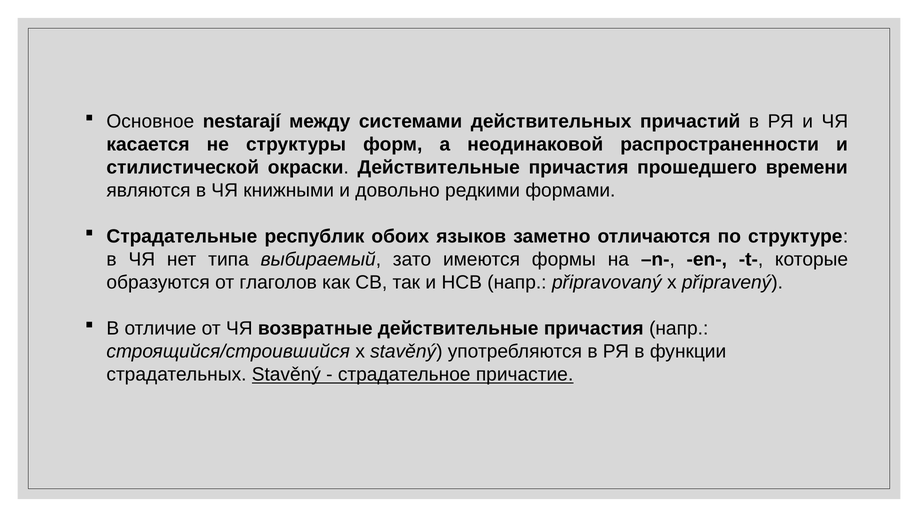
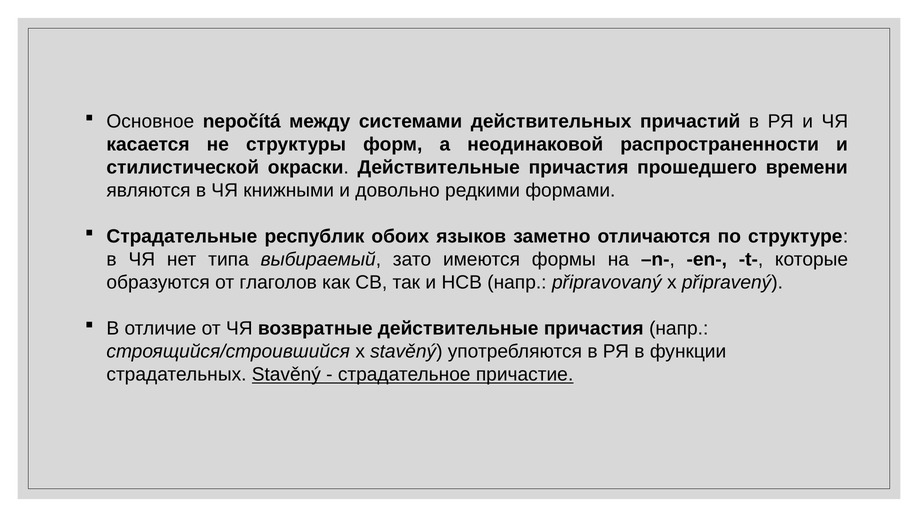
nestarají: nestarají -> nepočítá
